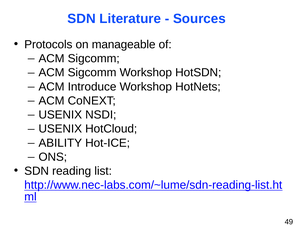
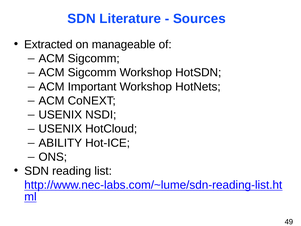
Protocols: Protocols -> Extracted
Introduce: Introduce -> Important
